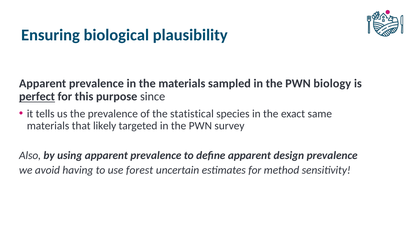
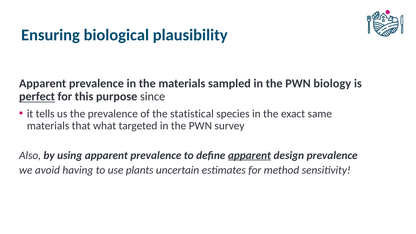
likely: likely -> what
apparent at (249, 155) underline: none -> present
forest: forest -> plants
